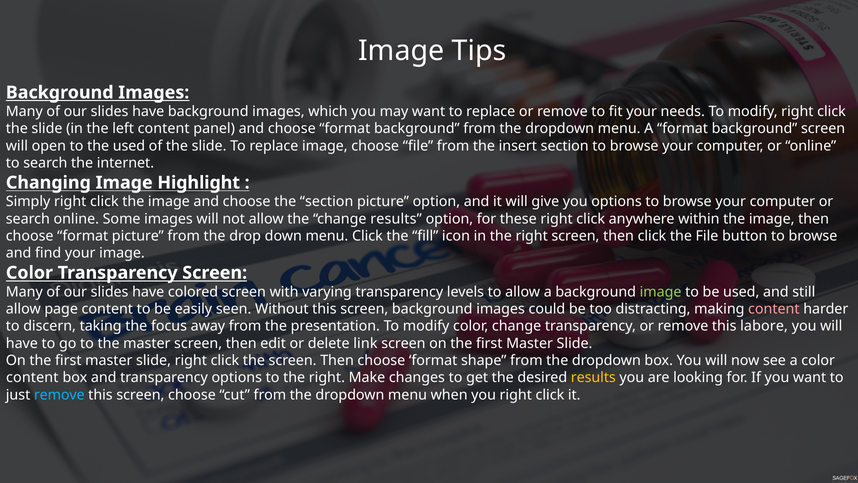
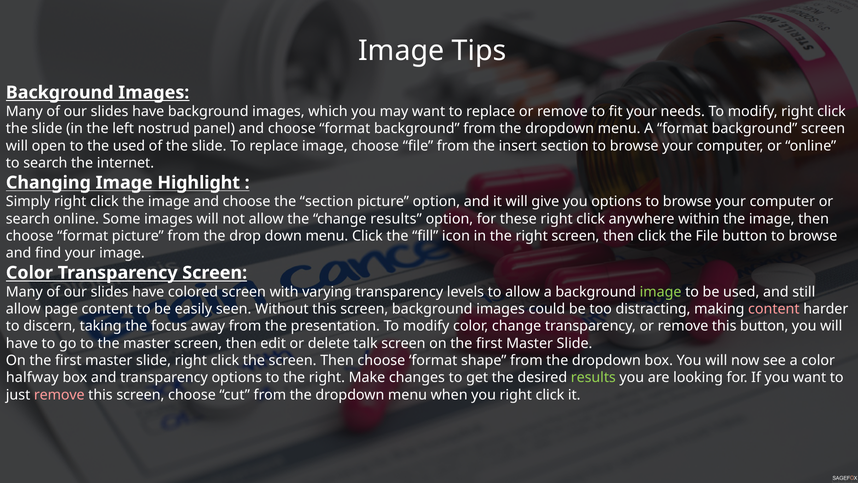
left content: content -> nostrud
this labore: labore -> button
link: link -> talk
content at (32, 377): content -> halfway
results at (593, 377) colour: yellow -> light green
remove at (59, 395) colour: light blue -> pink
